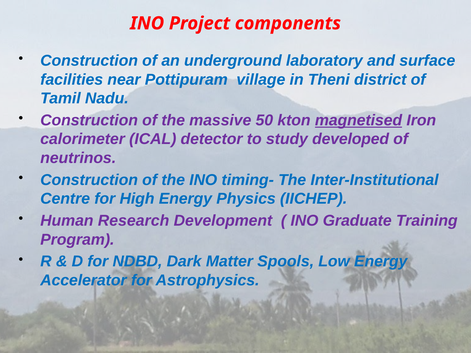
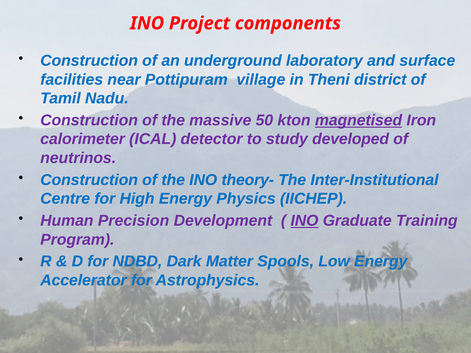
timing-: timing- -> theory-
Research: Research -> Precision
INO at (304, 221) underline: none -> present
